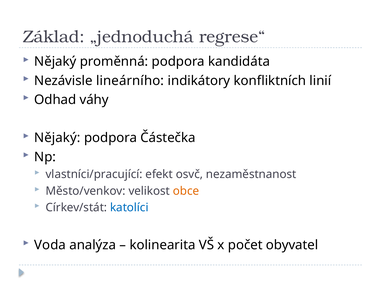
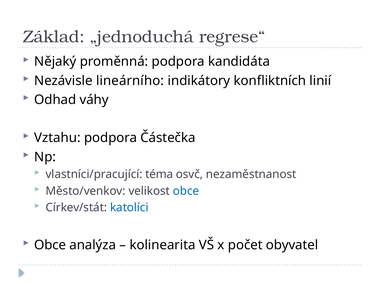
Nějaký at (57, 138): Nějaký -> Vztahu
efekt: efekt -> téma
obce at (186, 191) colour: orange -> blue
Voda at (50, 245): Voda -> Obce
